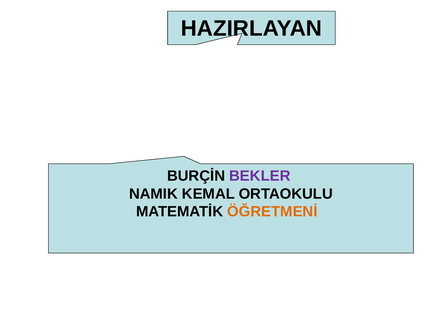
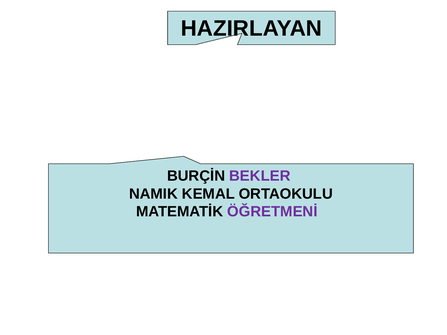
ÖĞRETMENİ colour: orange -> purple
